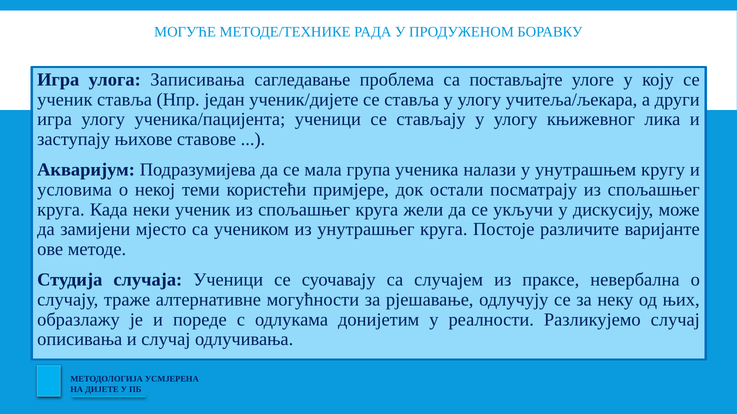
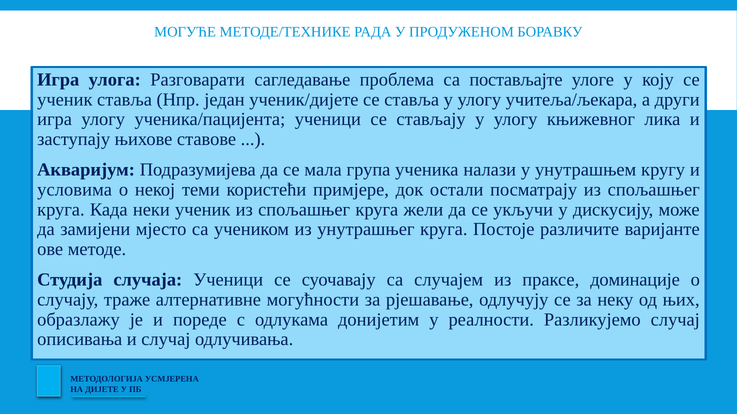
Записивања: Записивања -> Разговарати
невербална: невербална -> доминације
